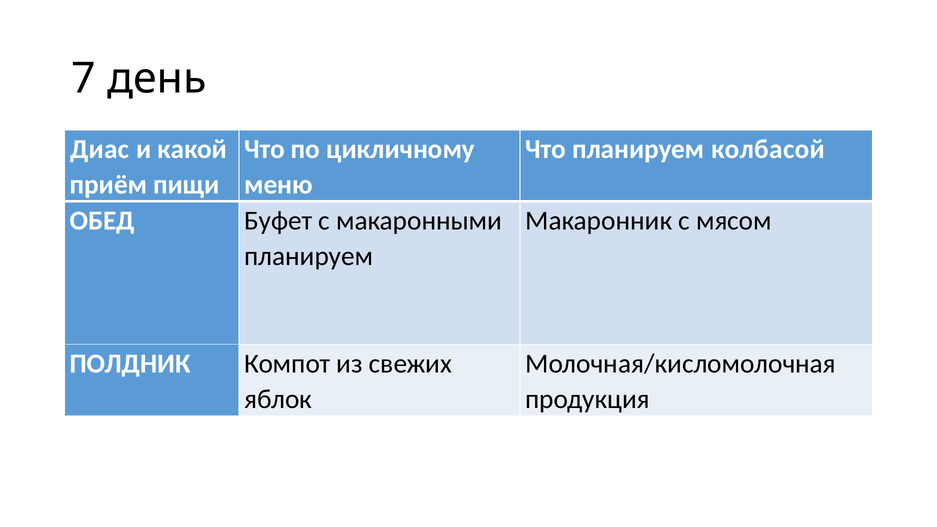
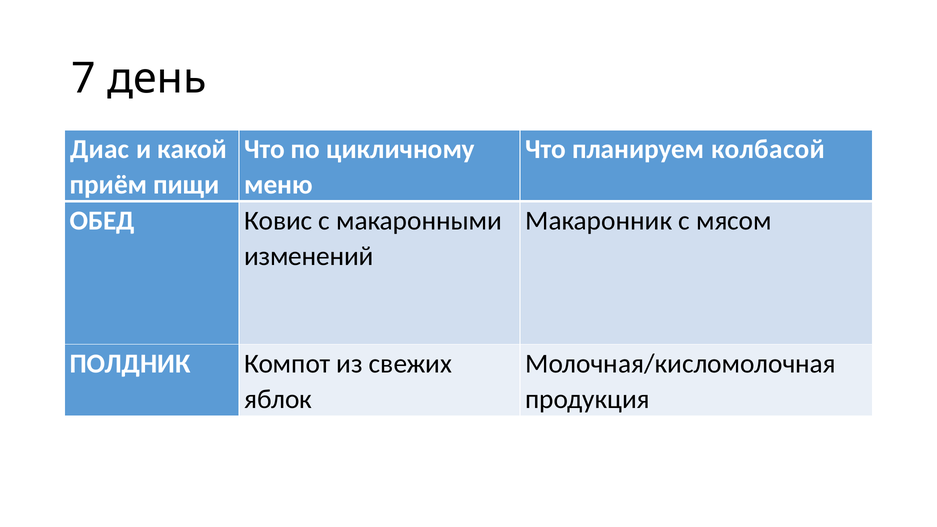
Буфет: Буфет -> Ковис
планируем at (309, 256): планируем -> изменений
